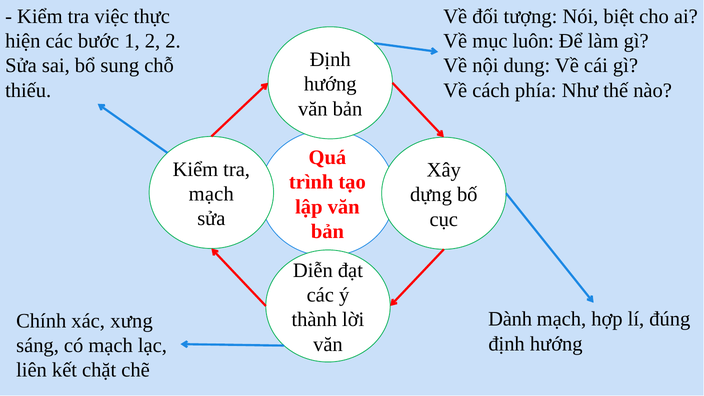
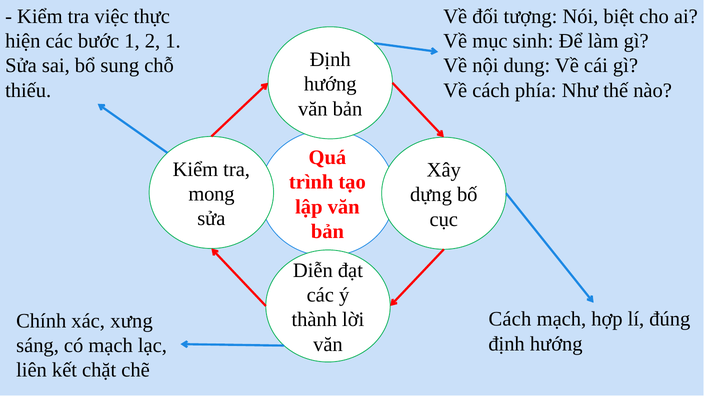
2 2: 2 -> 1
luôn: luôn -> sinh
mạch at (211, 194): mạch -> mong
Dành at (510, 319): Dành -> Cách
